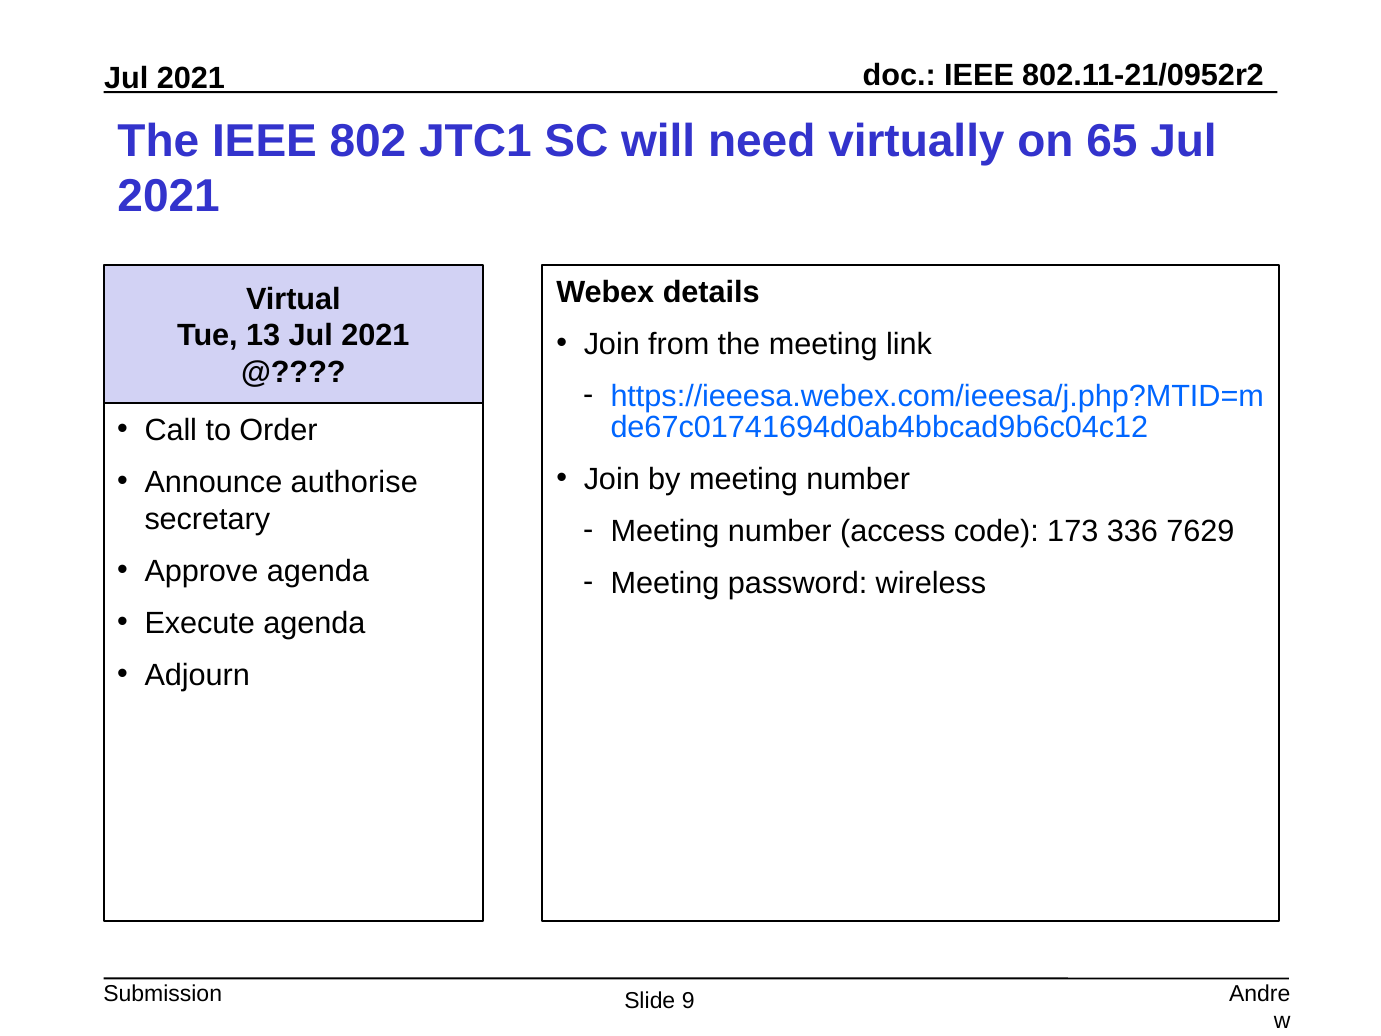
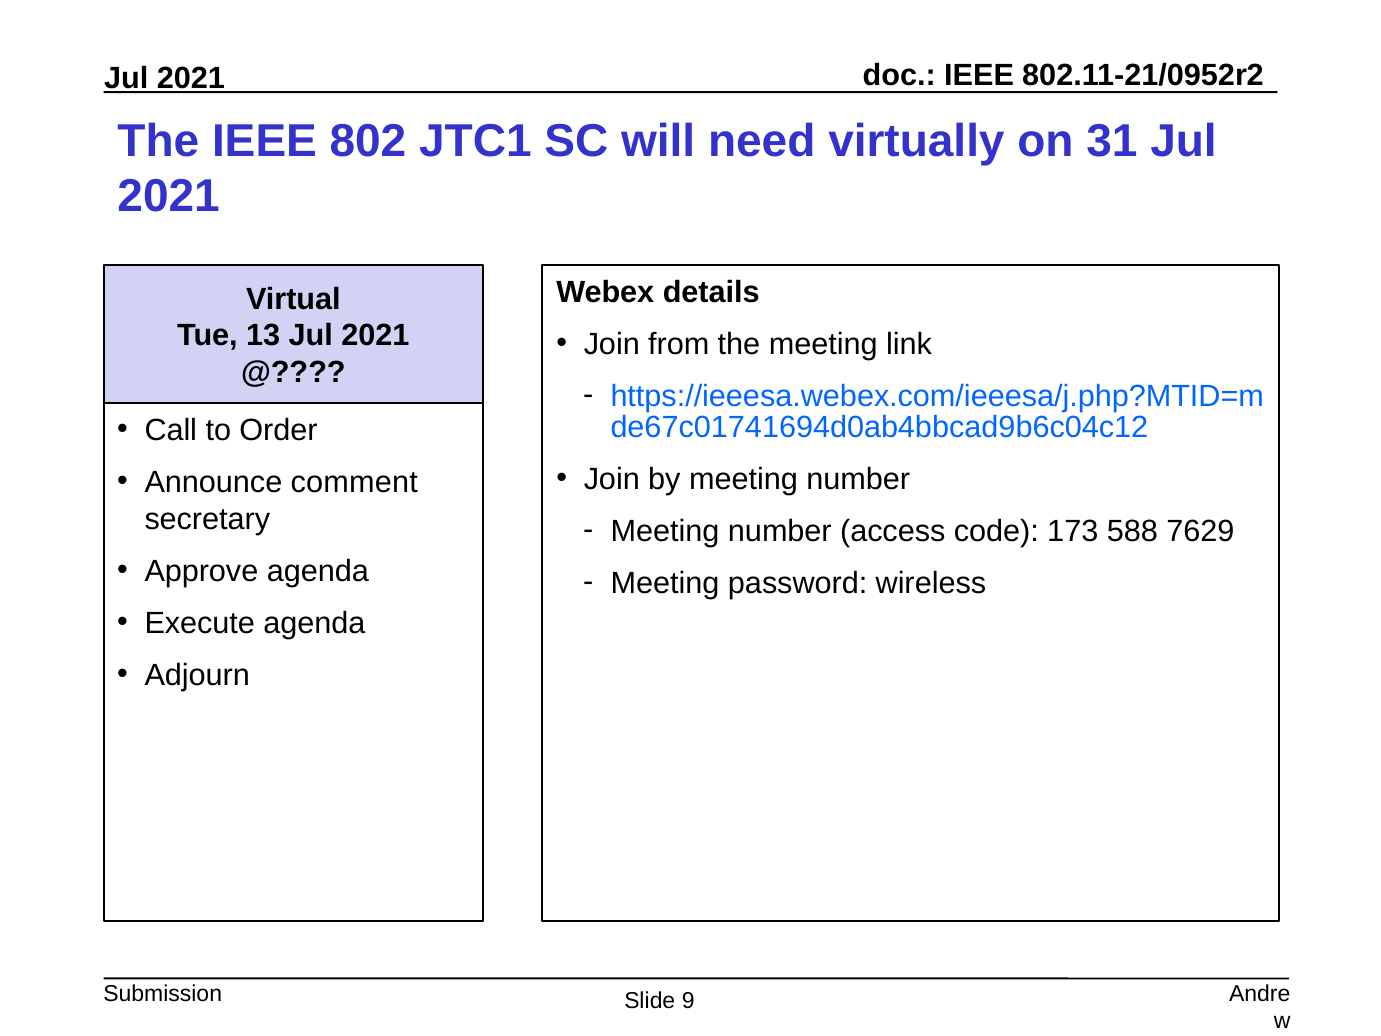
65: 65 -> 31
authorise: authorise -> comment
336: 336 -> 588
